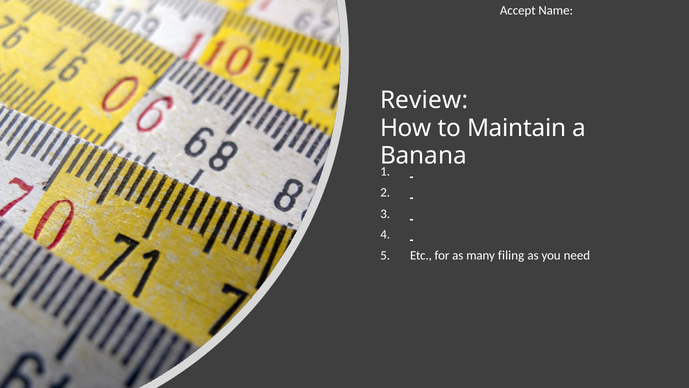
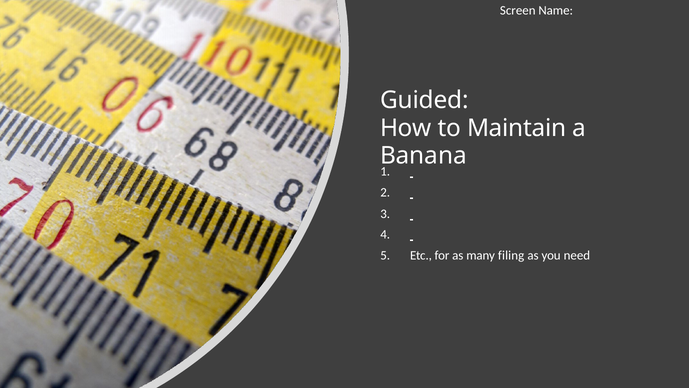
Accept: Accept -> Screen
Review: Review -> Guided
